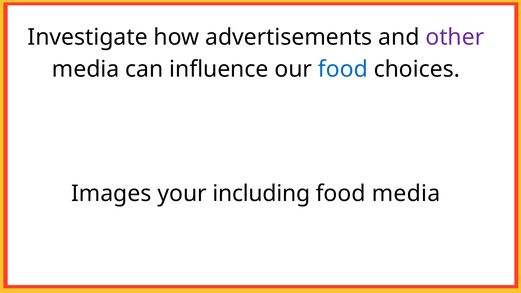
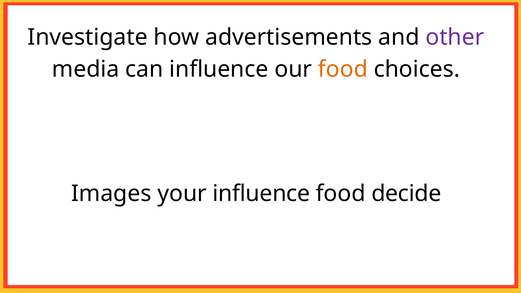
food at (343, 69) colour: blue -> orange
your including: including -> influence
food media: media -> decide
